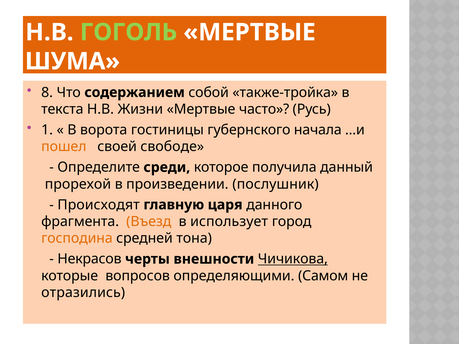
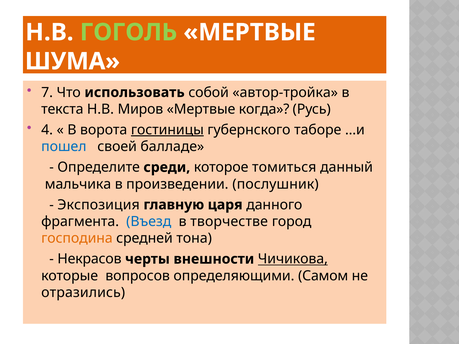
8: 8 -> 7
содержанием: содержанием -> использовать
также-тройка: также-тройка -> автор-тройка
Жизни: Жизни -> Миров
часто: часто -> когда
1: 1 -> 4
гостиницы underline: none -> present
начала: начала -> таборе
пошел colour: orange -> blue
свободе: свободе -> балладе
получила: получила -> томиться
прорехой: прорехой -> мальчика
Происходят: Происходят -> Экспозиция
Въезд colour: orange -> blue
использует: использует -> творчестве
